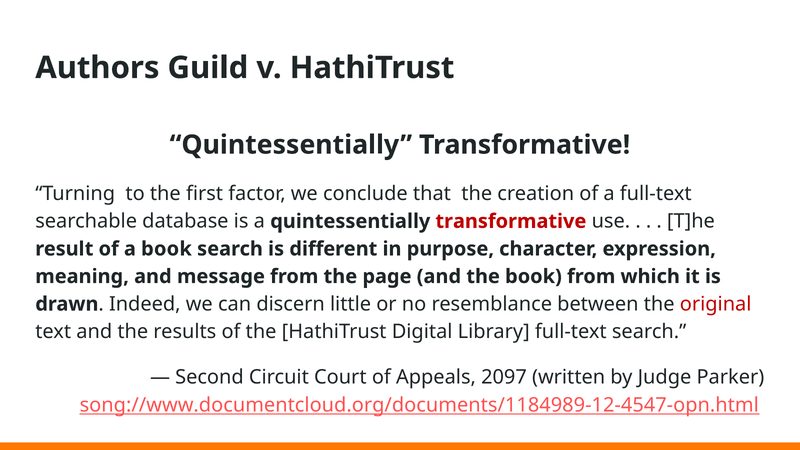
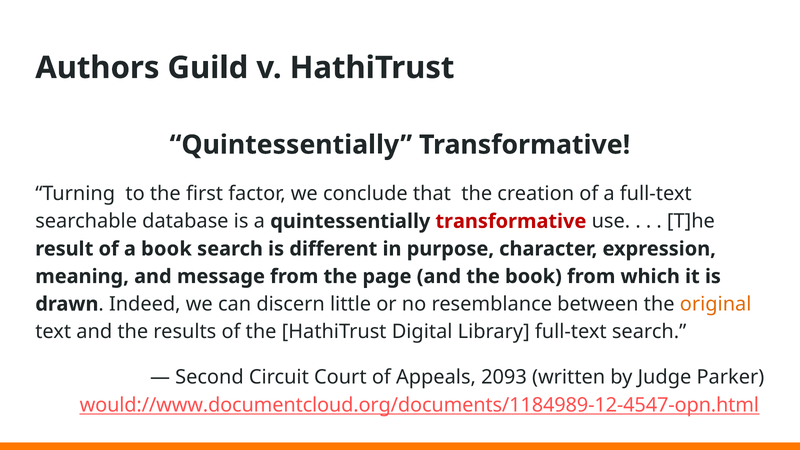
original colour: red -> orange
2097: 2097 -> 2093
song://www.documentcloud.org/documents/1184989-12-4547-opn.html: song://www.documentcloud.org/documents/1184989-12-4547-opn.html -> would://www.documentcloud.org/documents/1184989-12-4547-opn.html
